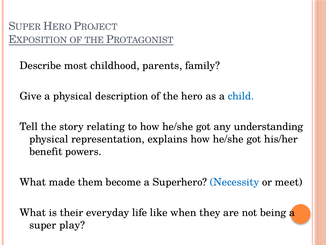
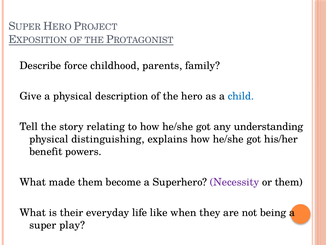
most: most -> force
representation: representation -> distinguishing
Necessity colour: blue -> purple
or meet: meet -> them
